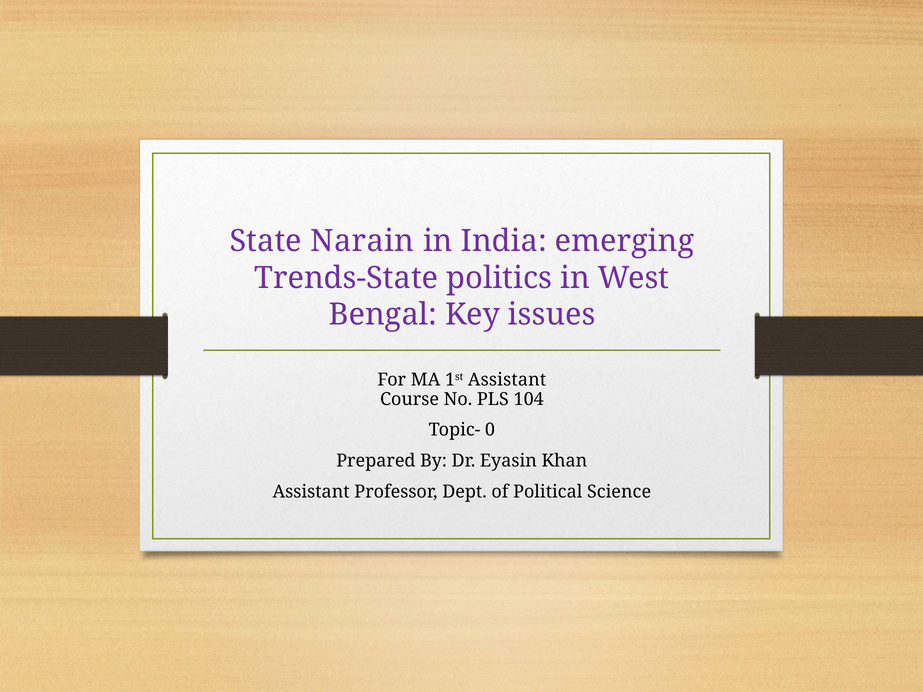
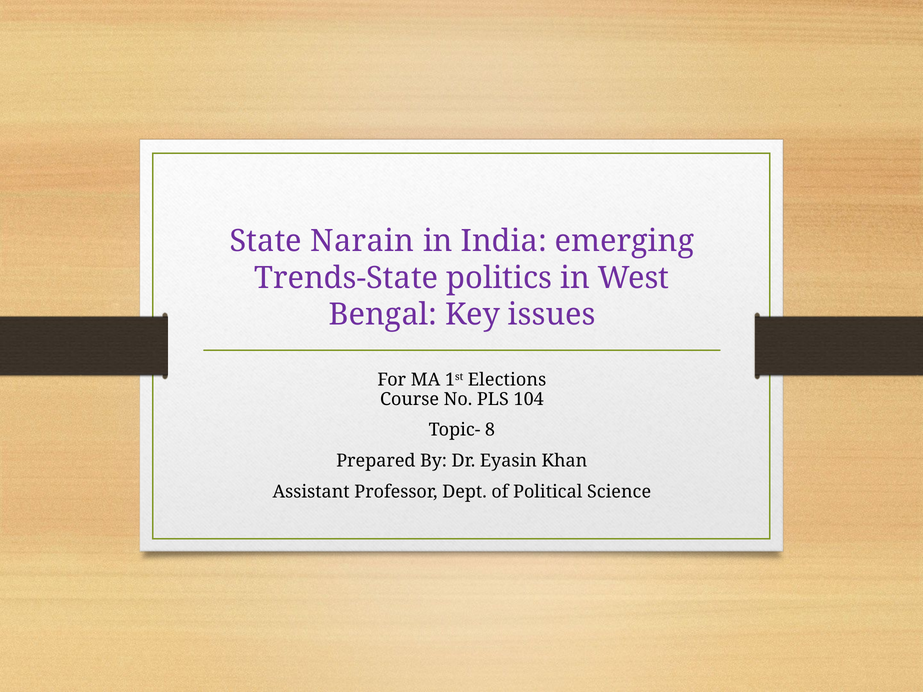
1st Assistant: Assistant -> Elections
0: 0 -> 8
